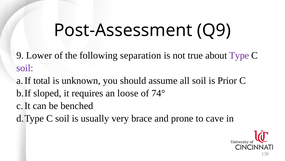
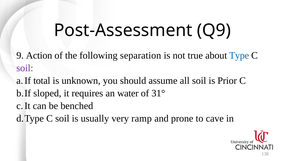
Lower: Lower -> Action
Type colour: purple -> blue
loose: loose -> water
74°: 74° -> 31°
brace: brace -> ramp
